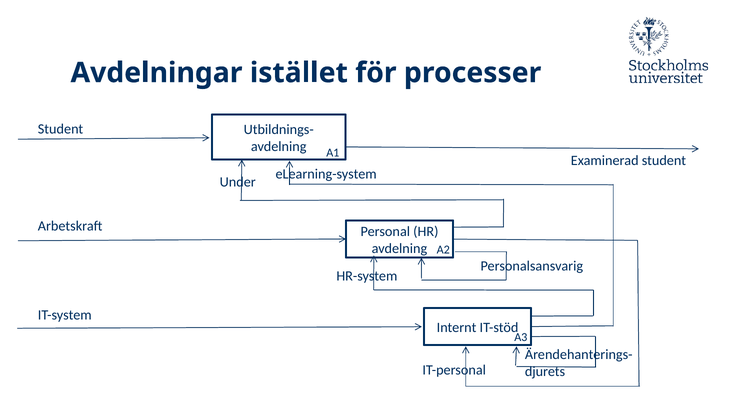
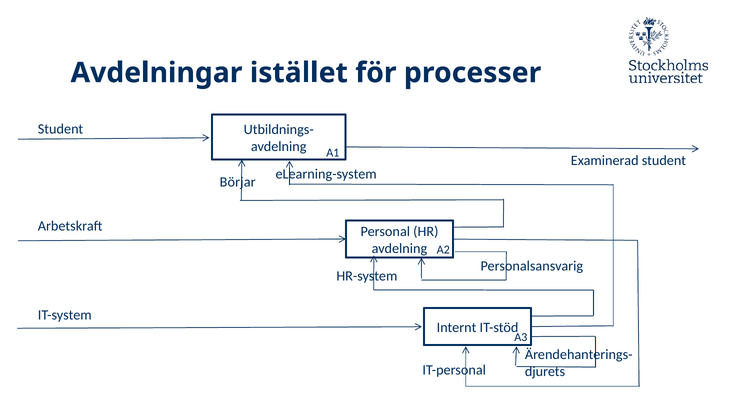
Under: Under -> Börjar
